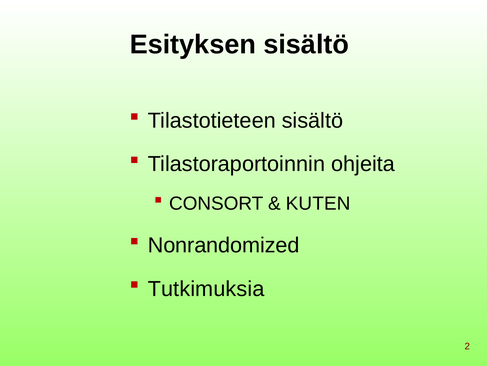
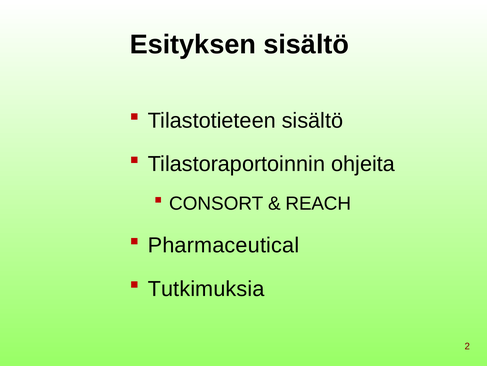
KUTEN: KUTEN -> REACH
Nonrandomized: Nonrandomized -> Pharmaceutical
